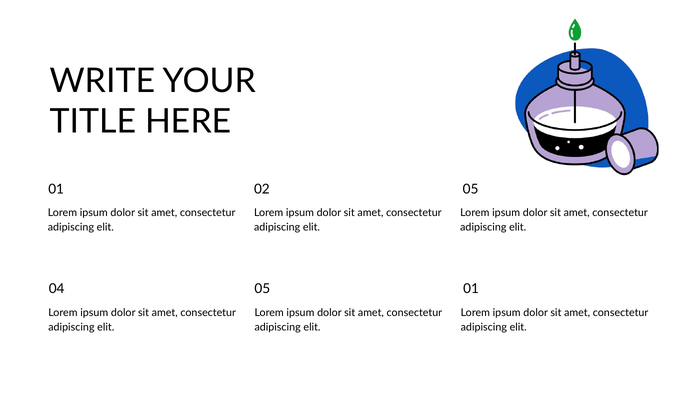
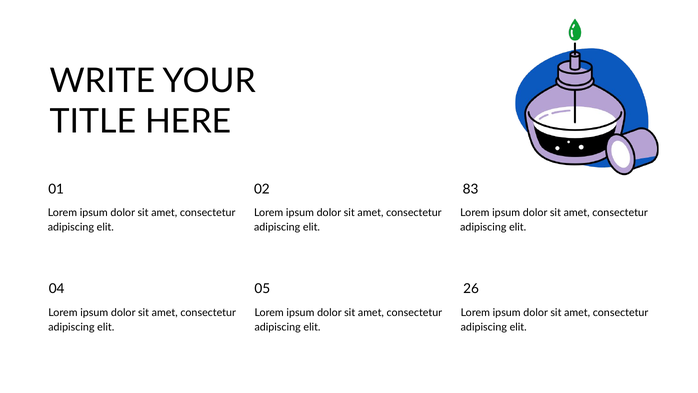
02 05: 05 -> 83
05 01: 01 -> 26
